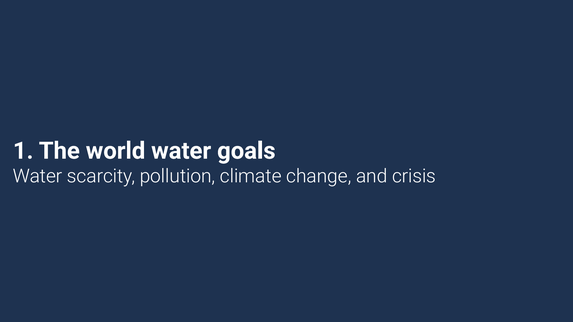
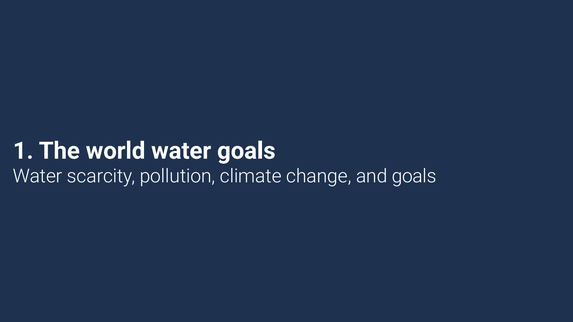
and crisis: crisis -> goals
